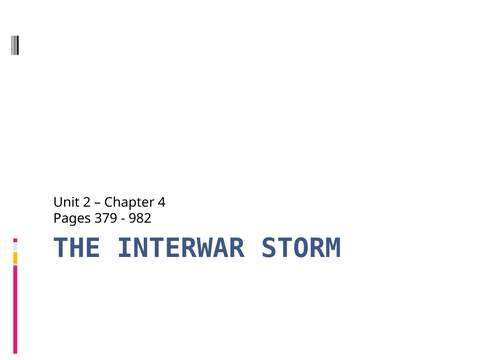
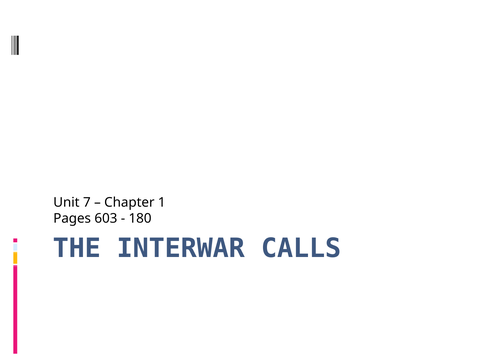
2: 2 -> 7
4: 4 -> 1
379: 379 -> 603
982: 982 -> 180
STORM: STORM -> CALLS
